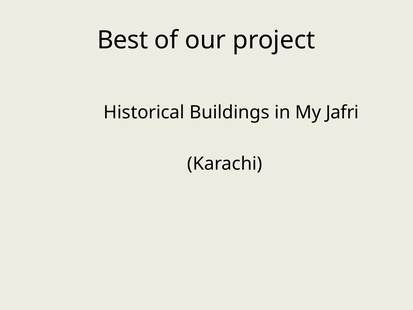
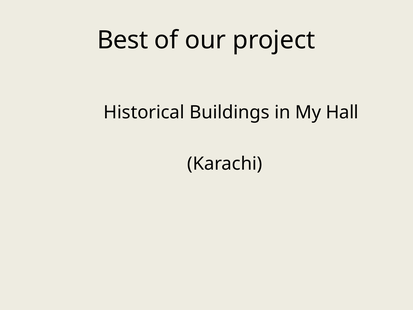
Jafri: Jafri -> Hall
